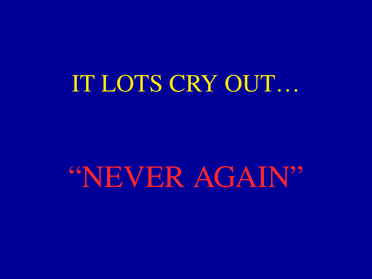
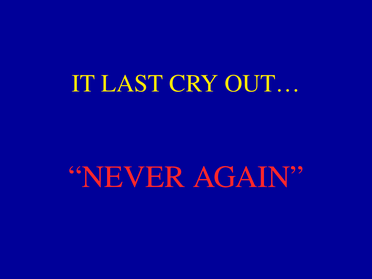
LOTS: LOTS -> LAST
